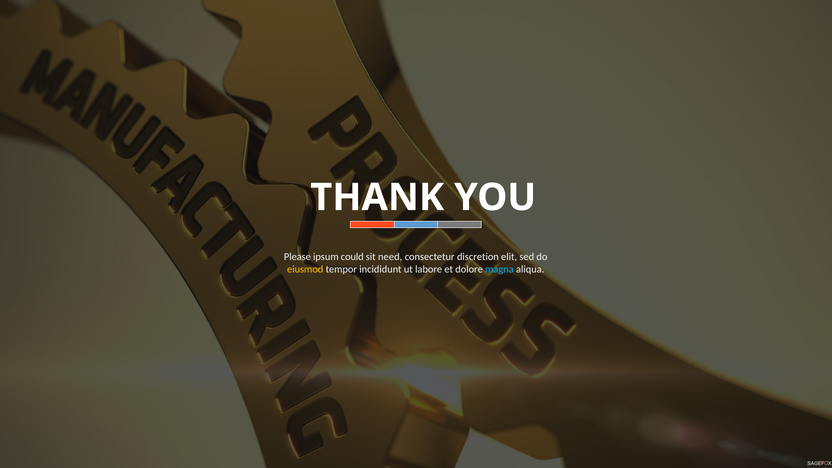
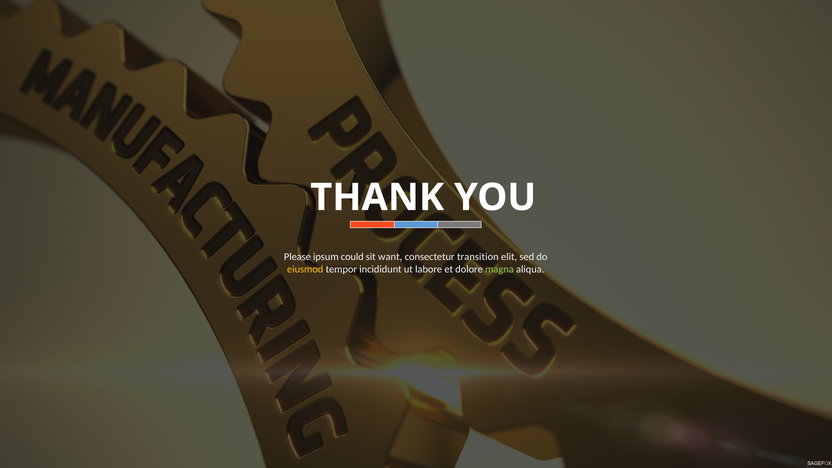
need: need -> want
discretion: discretion -> transition
magna colour: light blue -> light green
